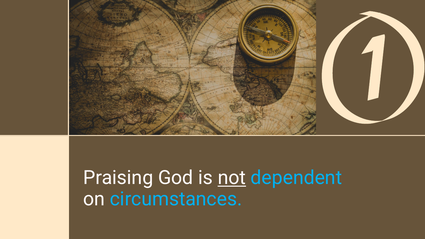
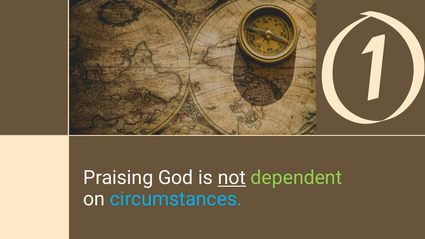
dependent colour: light blue -> light green
